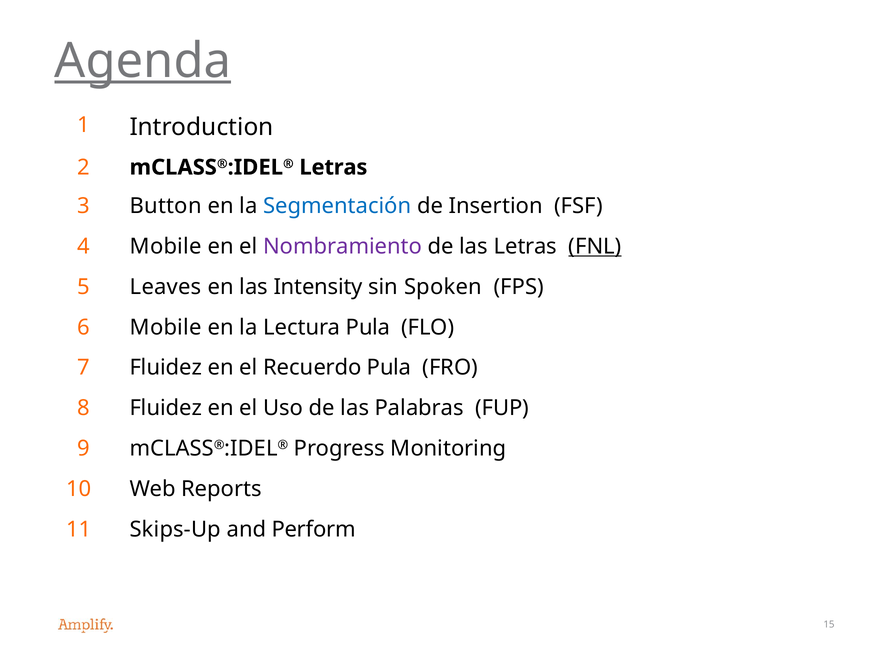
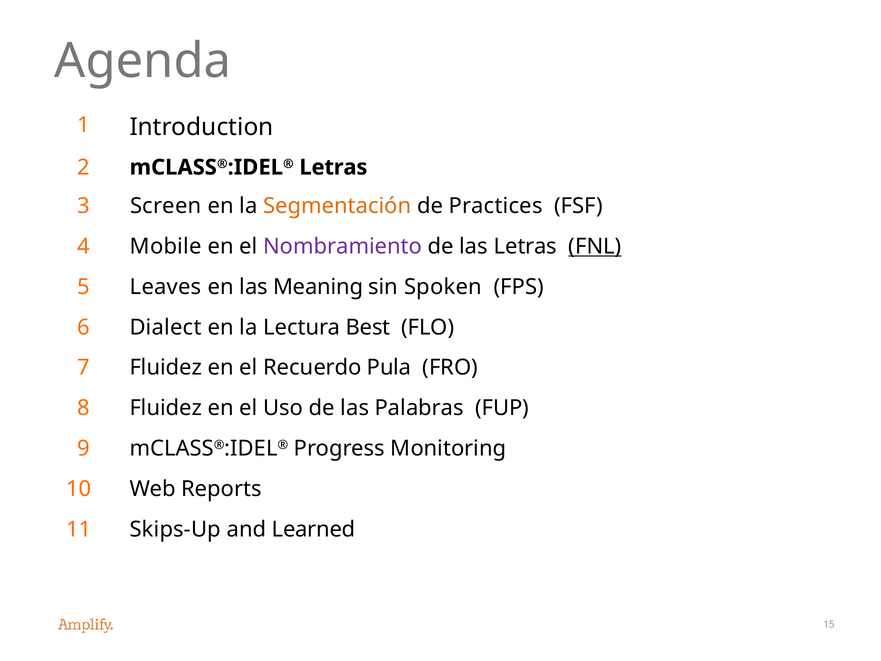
Agenda underline: present -> none
Button: Button -> Screen
Segmentación colour: blue -> orange
Insertion: Insertion -> Practices
Intensity: Intensity -> Meaning
6 Mobile: Mobile -> Dialect
Lectura Pula: Pula -> Best
Perform: Perform -> Learned
